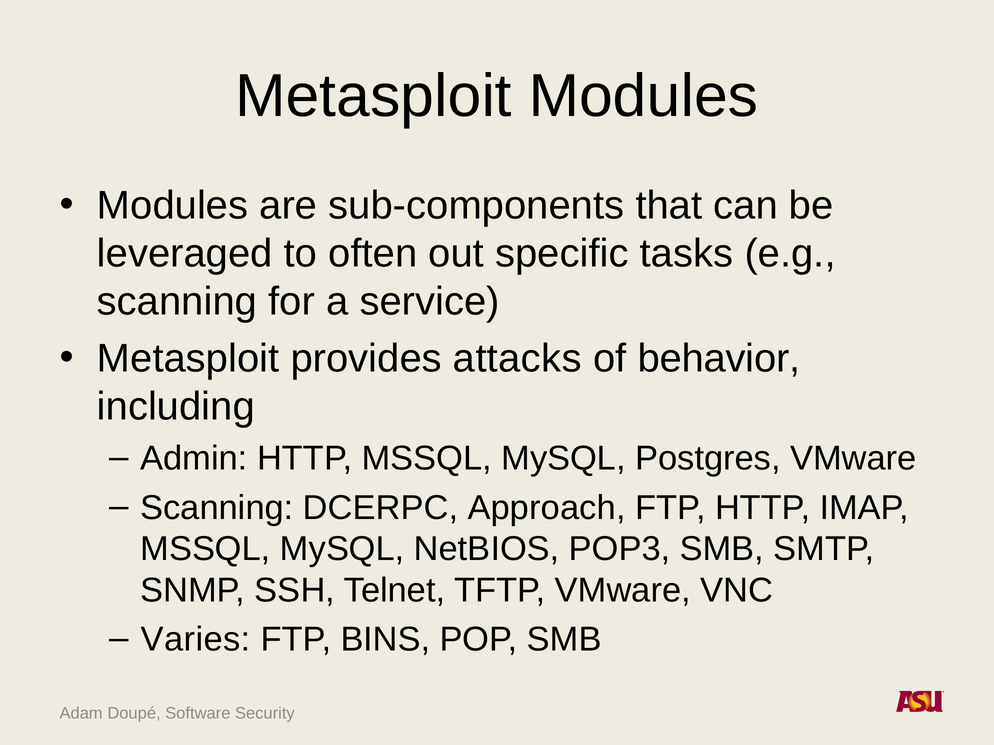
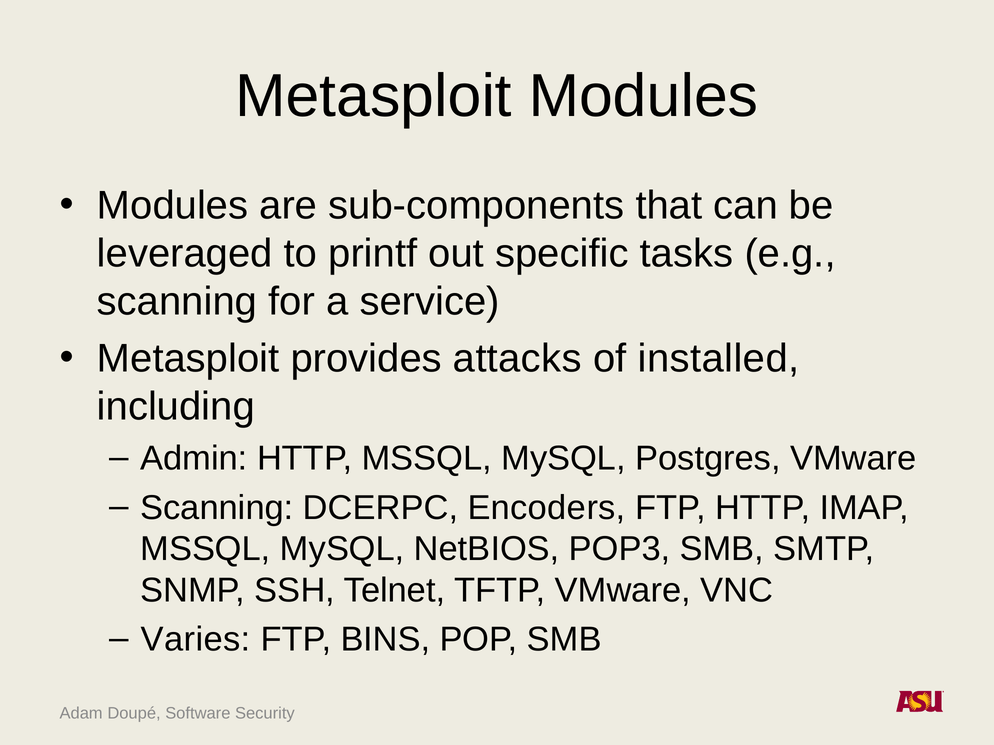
often: often -> printf
behavior: behavior -> installed
Approach: Approach -> Encoders
